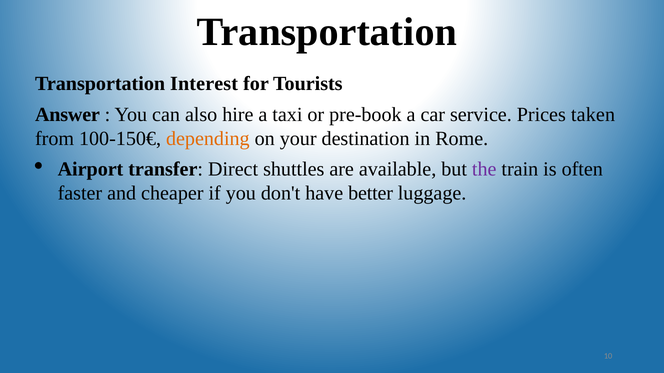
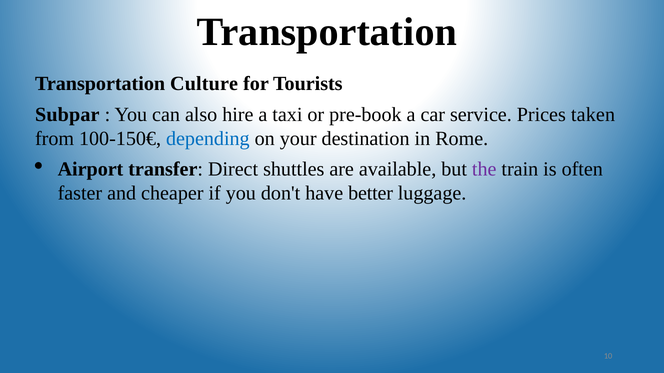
Interest: Interest -> Culture
Answer: Answer -> Subpar
depending colour: orange -> blue
